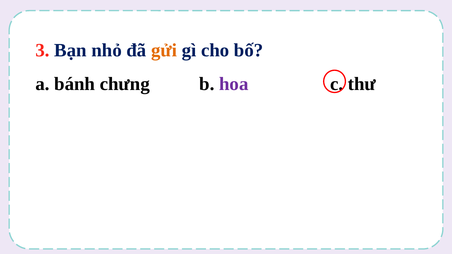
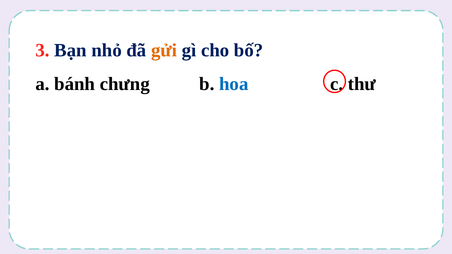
hoa colour: purple -> blue
